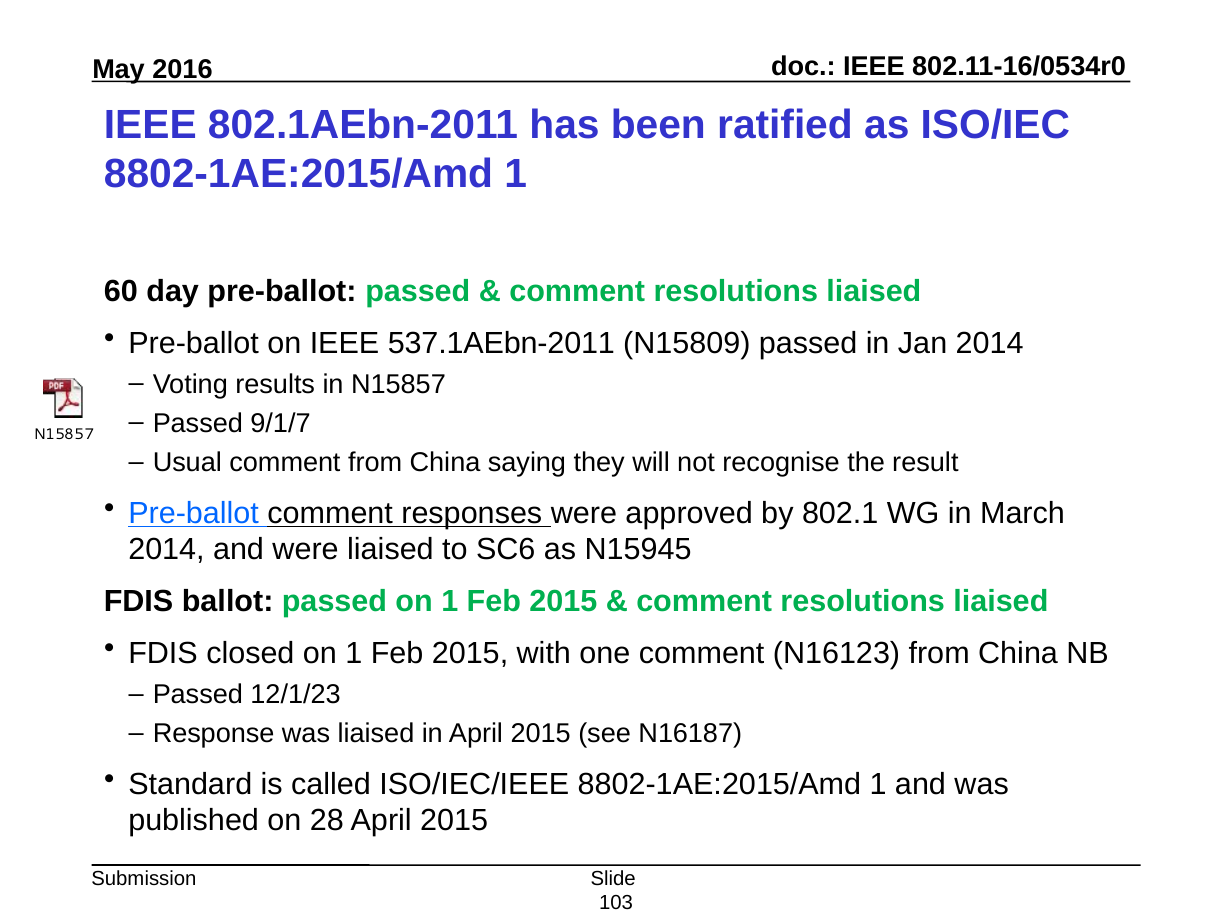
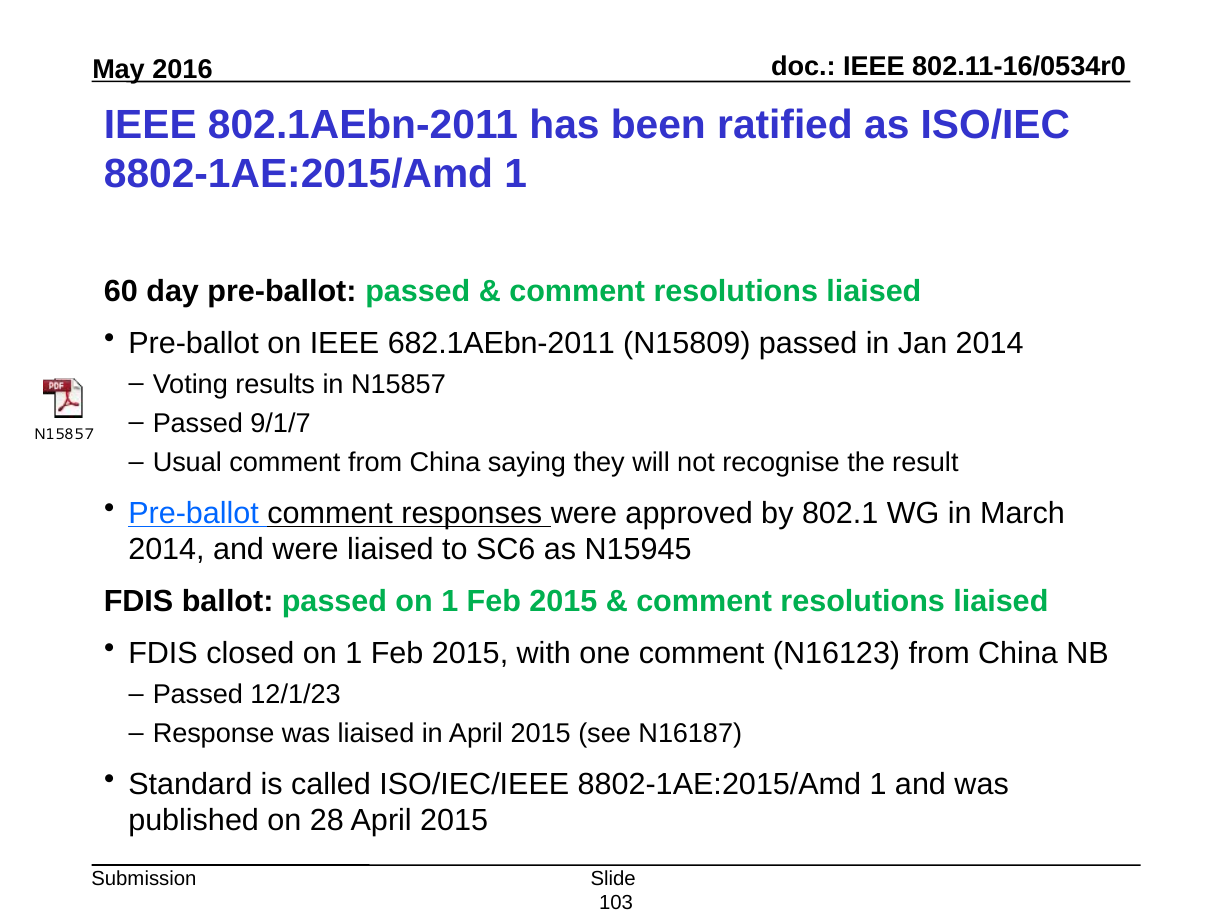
537.1AEbn-2011: 537.1AEbn-2011 -> 682.1AEbn-2011
